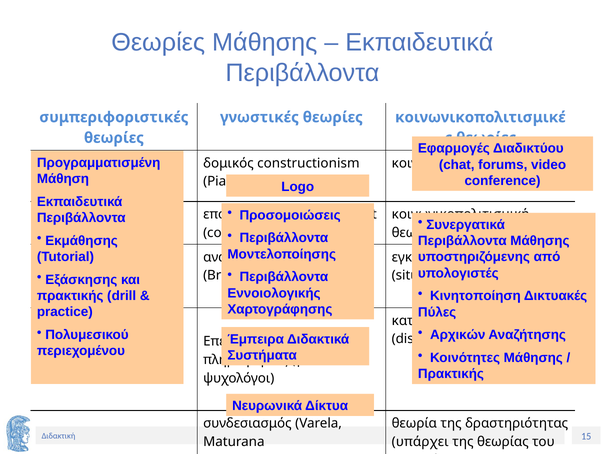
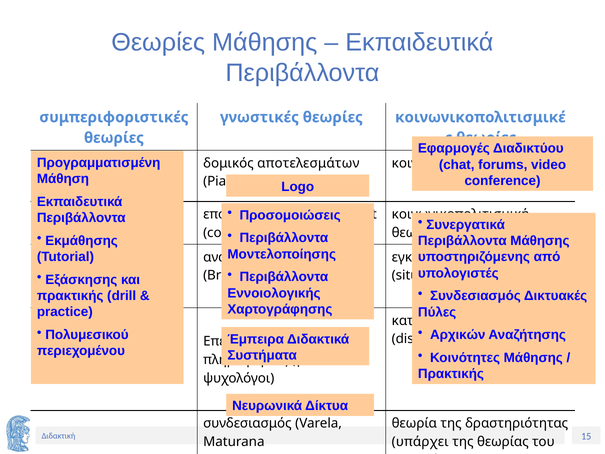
δομικός constructionism: constructionism -> αποτελεσμάτων
Κινητοποίηση at (475, 296): Κινητοποίηση -> Συνδεσιασμός
